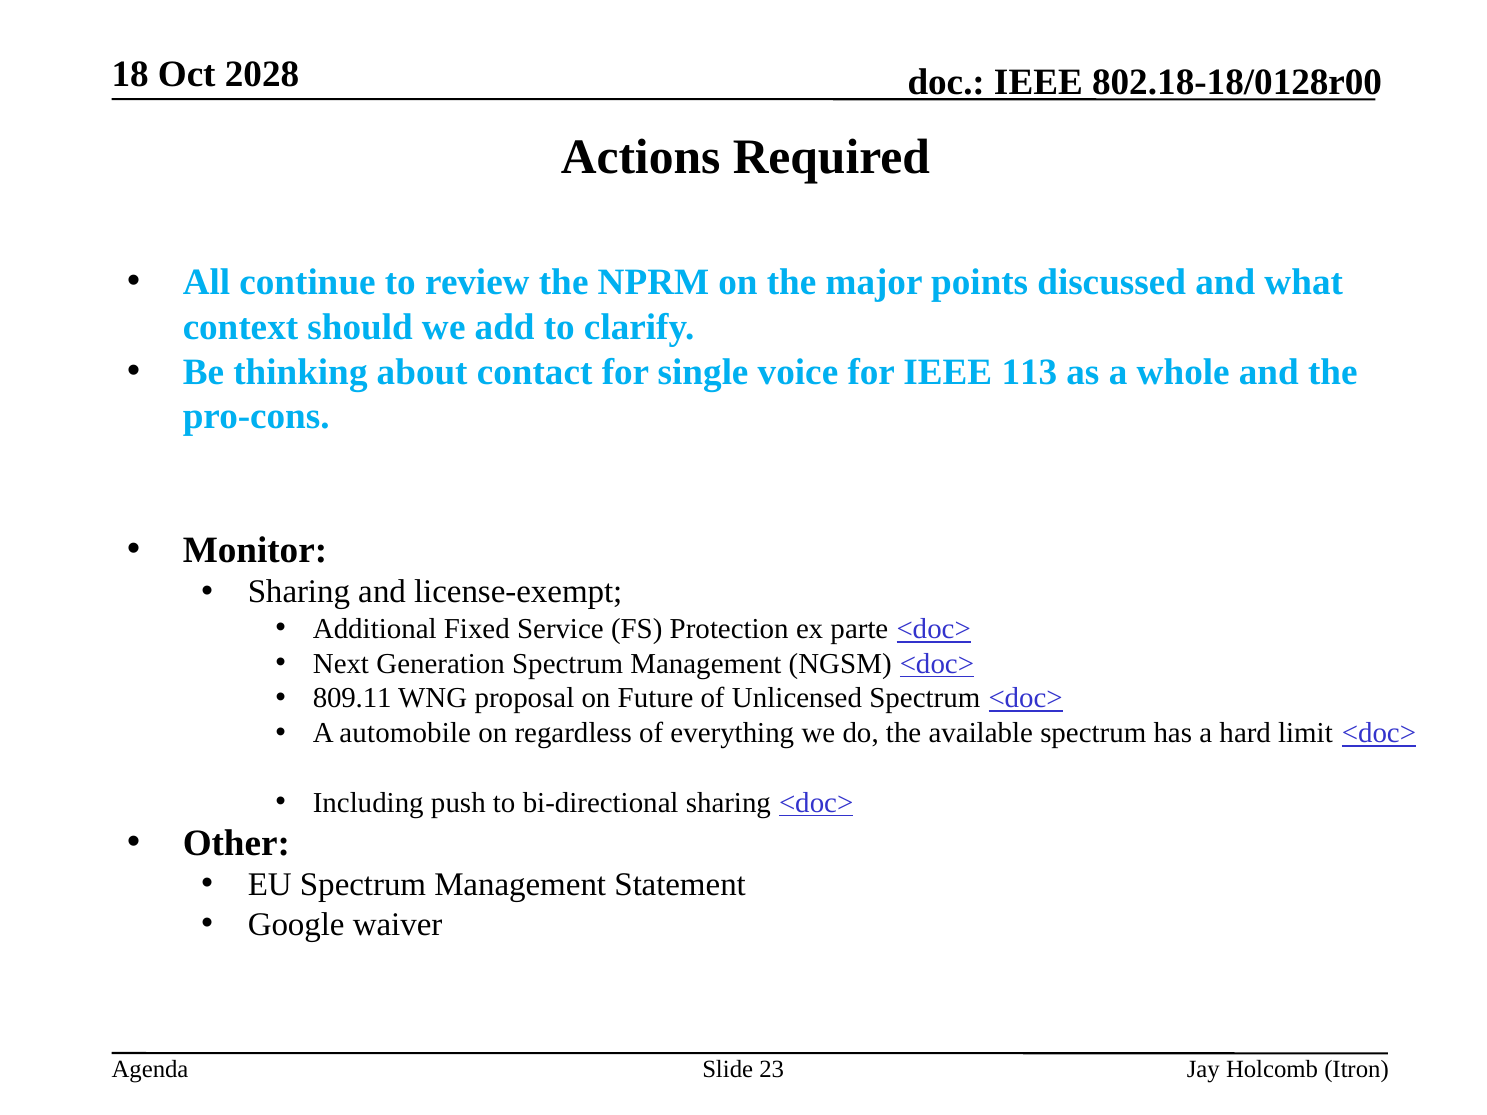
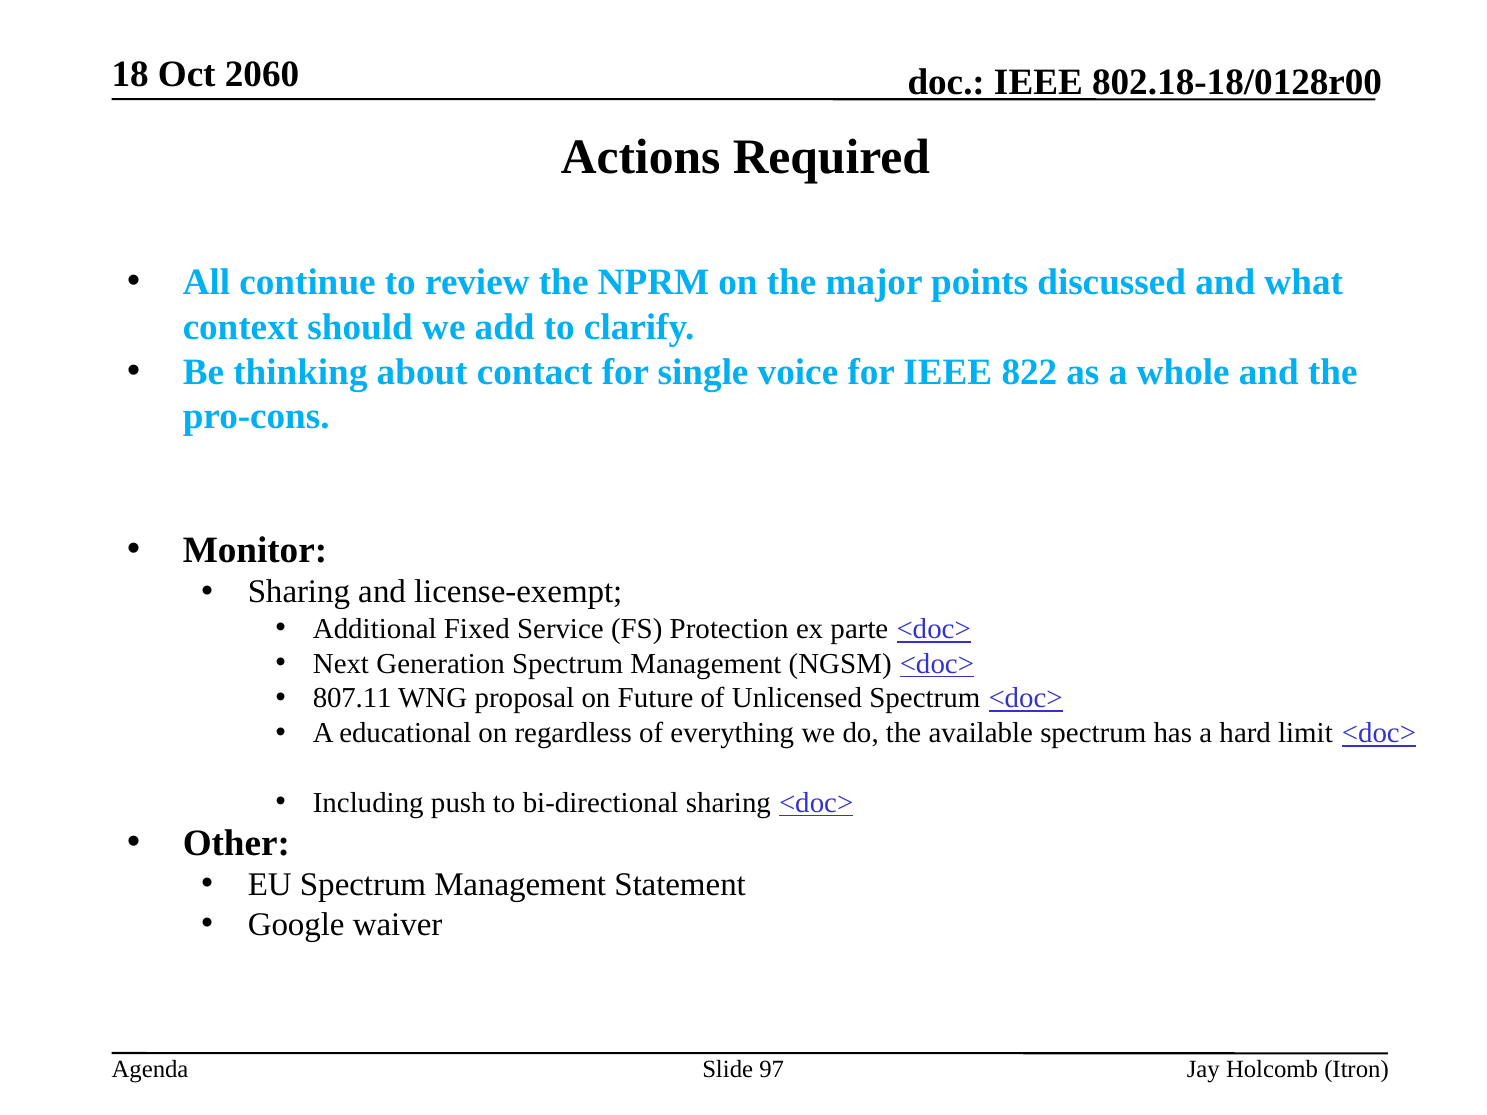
2028: 2028 -> 2060
113: 113 -> 822
809.11: 809.11 -> 807.11
automobile: automobile -> educational
23: 23 -> 97
